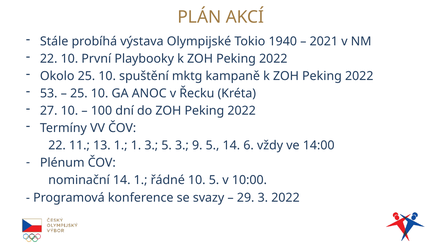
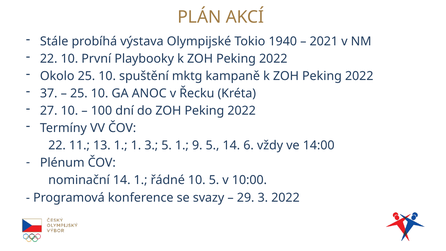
53: 53 -> 37
5 3: 3 -> 1
